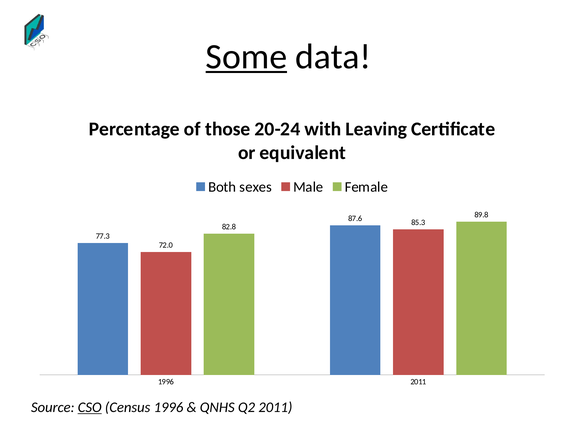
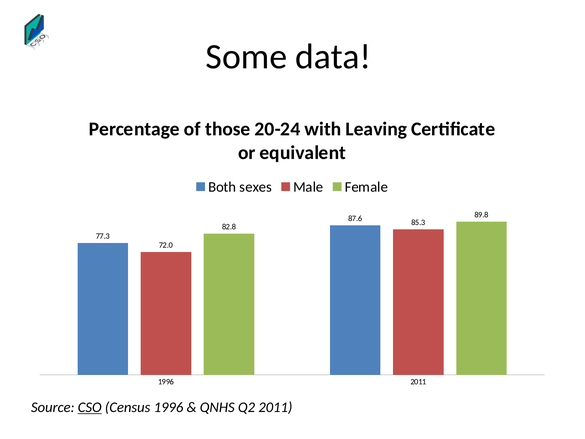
Some underline: present -> none
